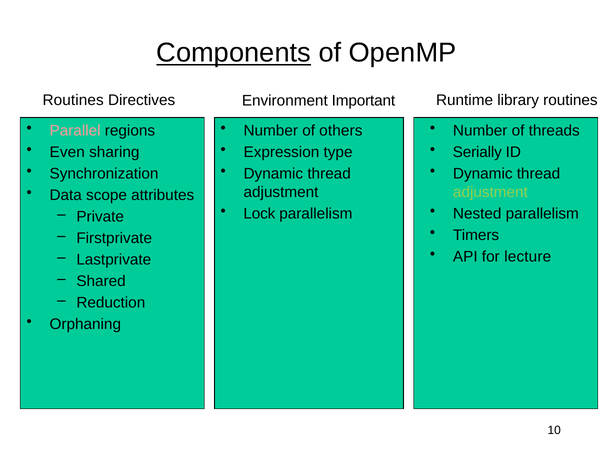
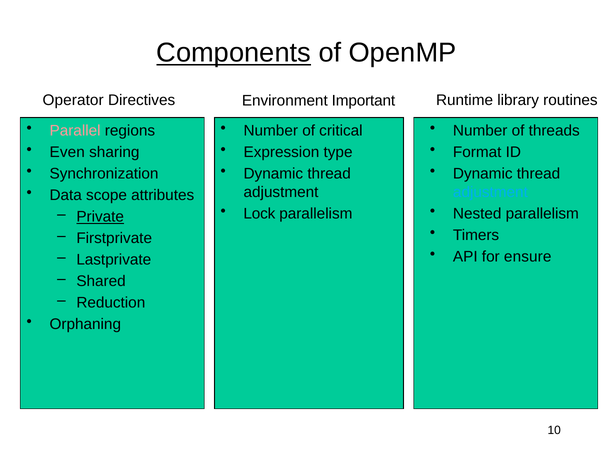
Routines at (73, 100): Routines -> Operator
others: others -> critical
Serially: Serially -> Format
adjustment at (490, 192) colour: light green -> light blue
Private underline: none -> present
lecture: lecture -> ensure
